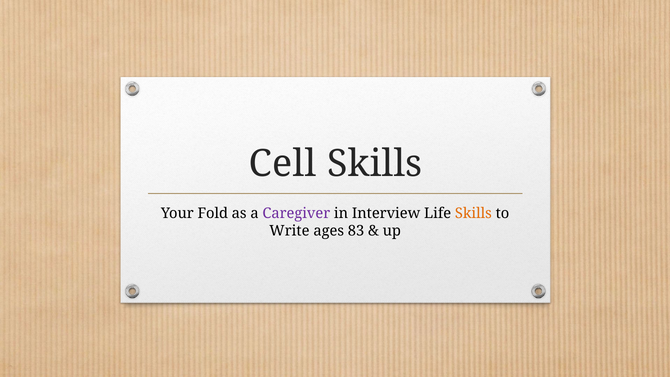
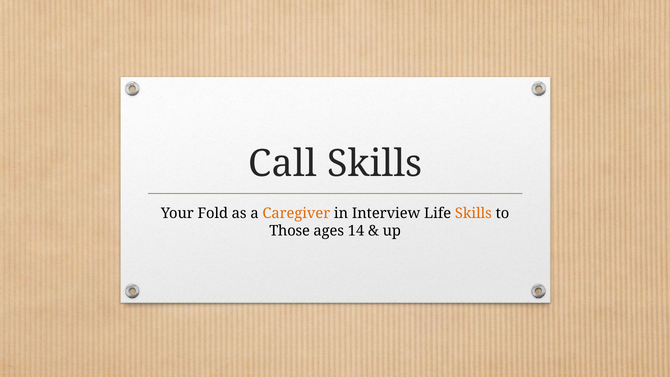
Cell: Cell -> Call
Caregiver colour: purple -> orange
Write: Write -> Those
83: 83 -> 14
